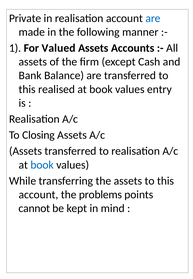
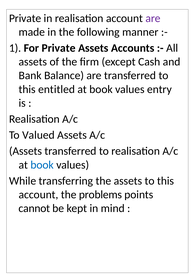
are at (153, 18) colour: blue -> purple
For Valued: Valued -> Private
realised: realised -> entitled
Closing: Closing -> Valued
